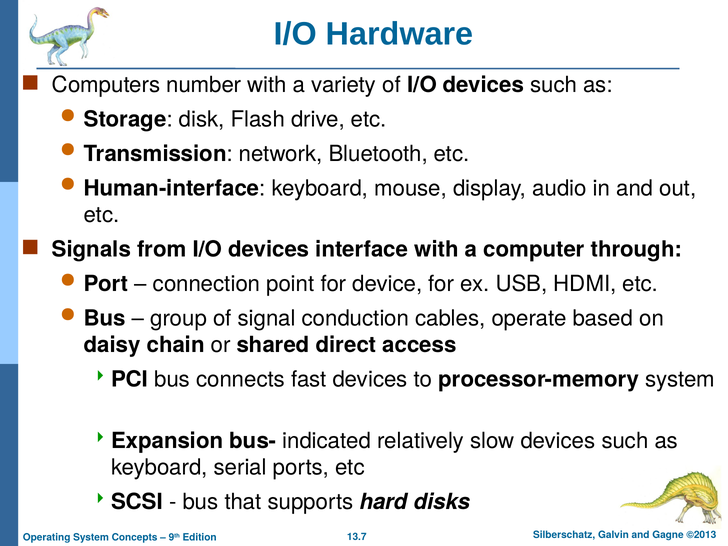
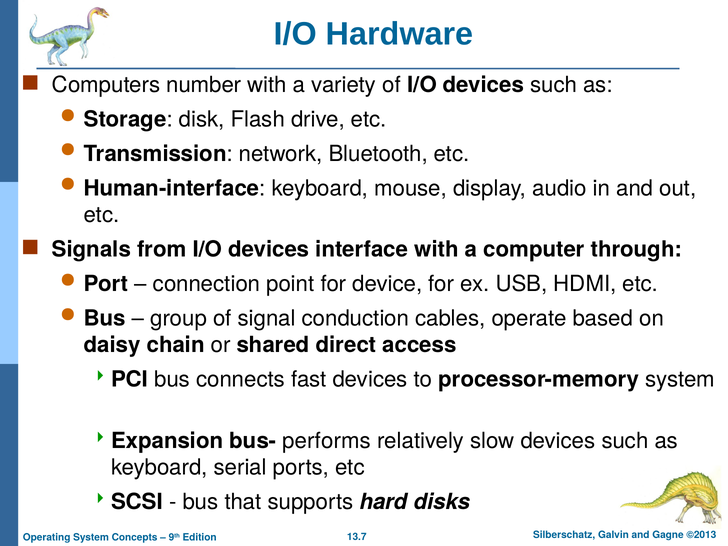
indicated: indicated -> performs
